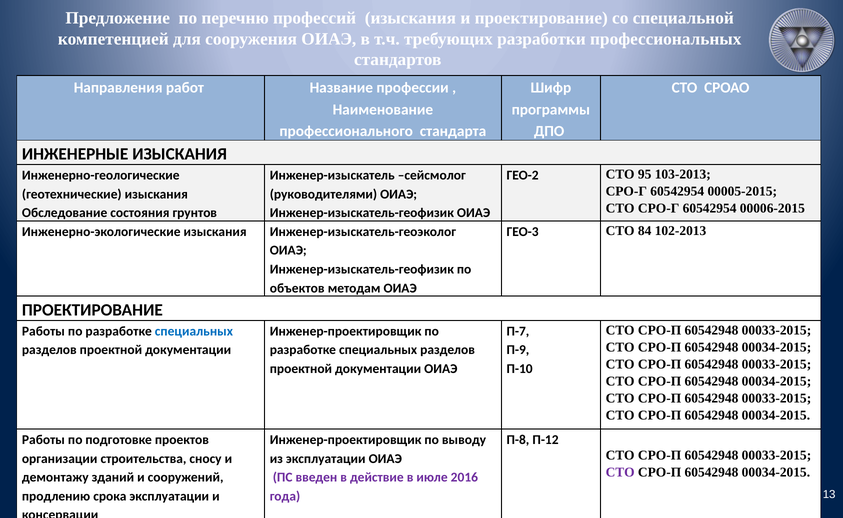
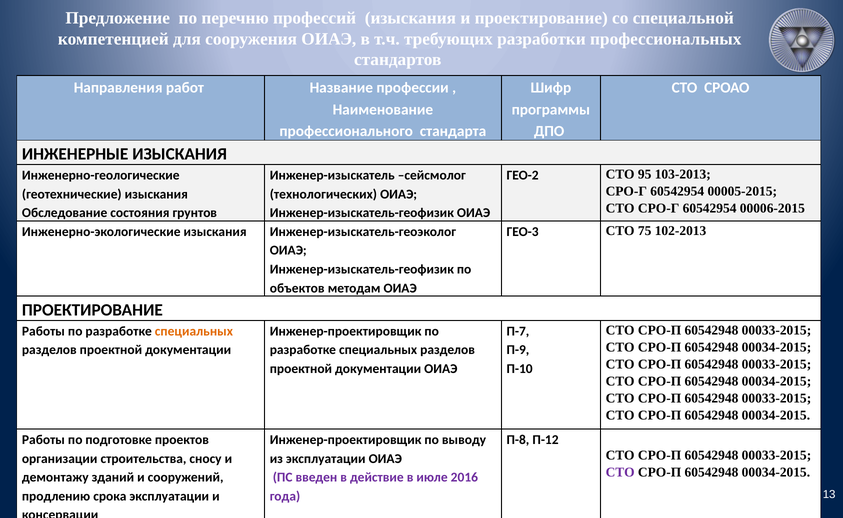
руководителями: руководителями -> технологических
84: 84 -> 75
специальных at (194, 331) colour: blue -> orange
